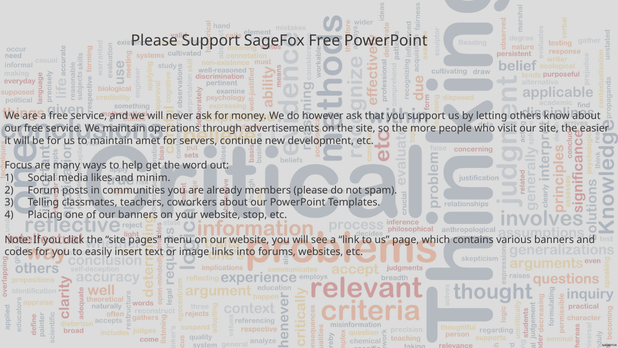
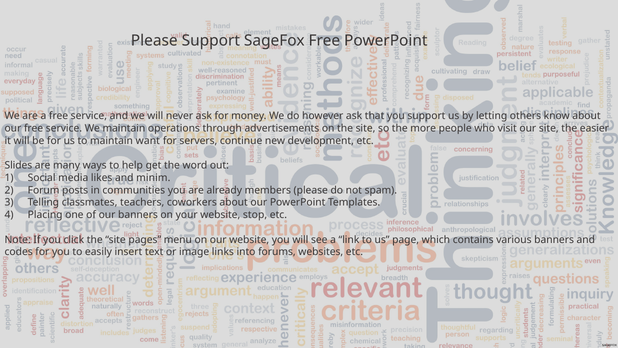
amet: amet -> want
Focus: Focus -> Slides
